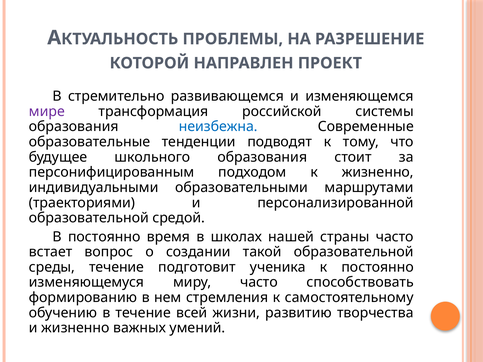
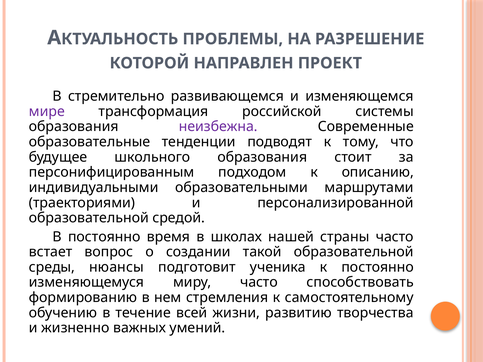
неизбежна colour: blue -> purple
к жизненно: жизненно -> описанию
среды течение: течение -> нюансы
